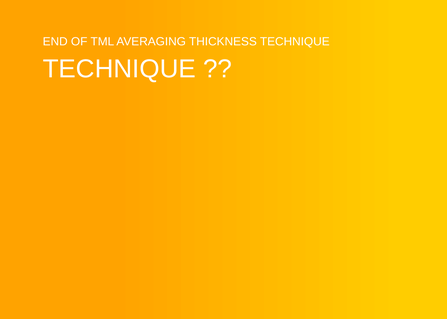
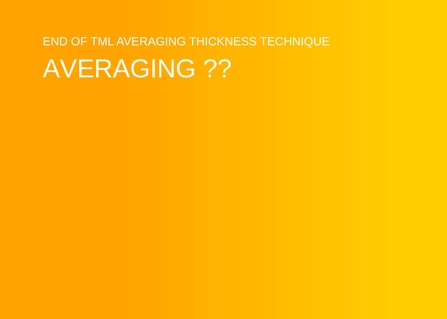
TECHNIQUE at (119, 69): TECHNIQUE -> AVERAGING
